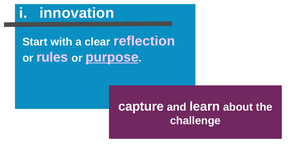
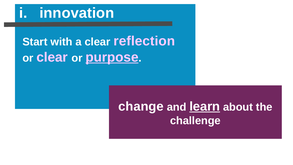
or rules: rules -> clear
capture: capture -> change
learn underline: none -> present
